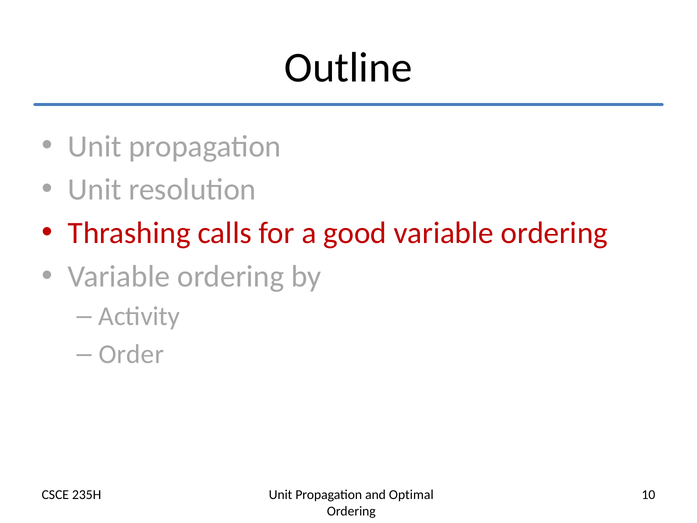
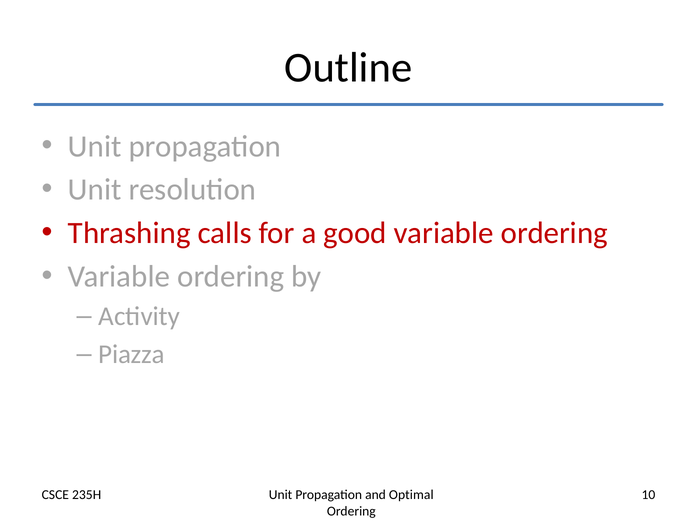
Order: Order -> Piazza
